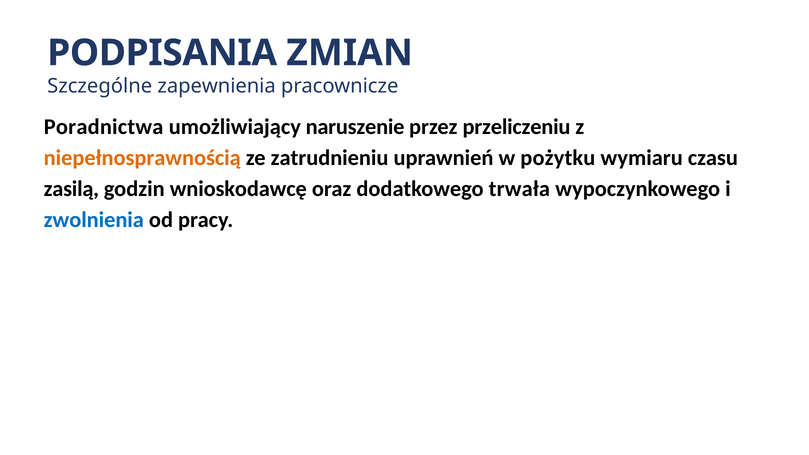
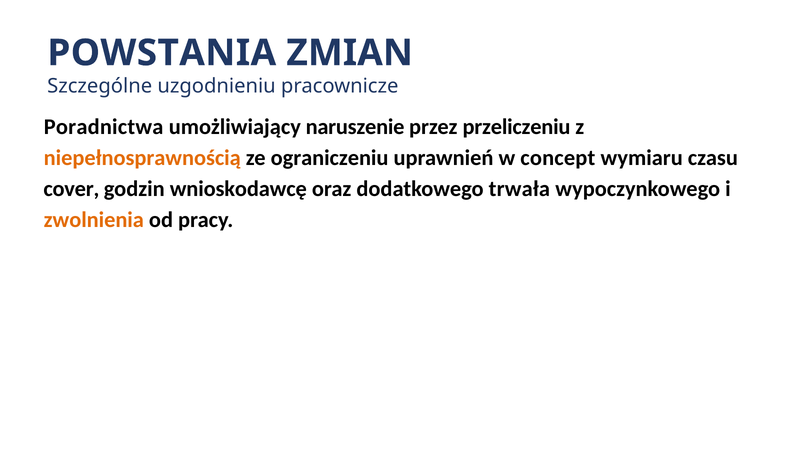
PODPISANIA: PODPISANIA -> POWSTANIA
zapewnienia: zapewnienia -> uzgodnieniu
zatrudnieniu: zatrudnieniu -> ograniczeniu
pożytku: pożytku -> concept
zasilą: zasilą -> cover
zwolnienia colour: blue -> orange
